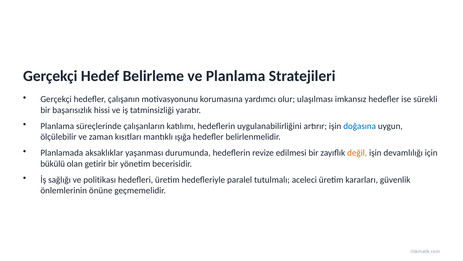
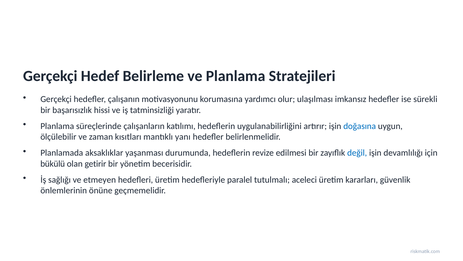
ışığa: ışığa -> yanı
değil colour: orange -> blue
politikası: politikası -> etmeyen
